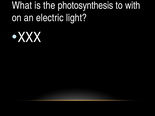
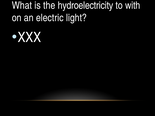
photosynthesis: photosynthesis -> hydroelectricity
